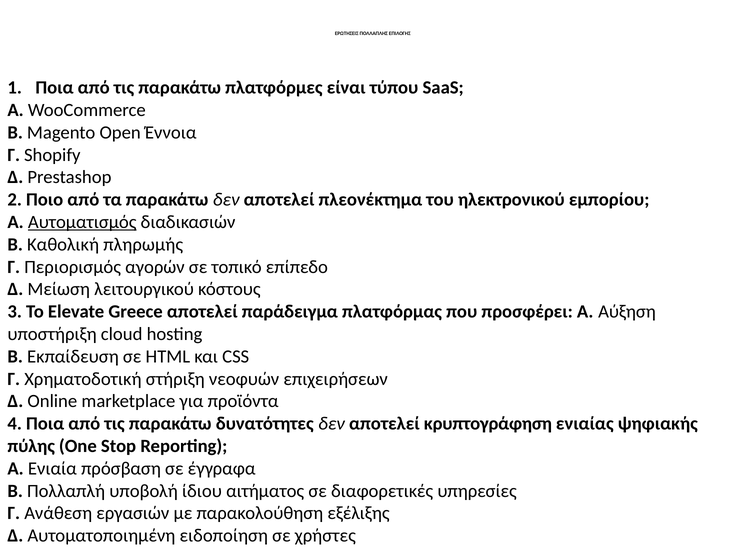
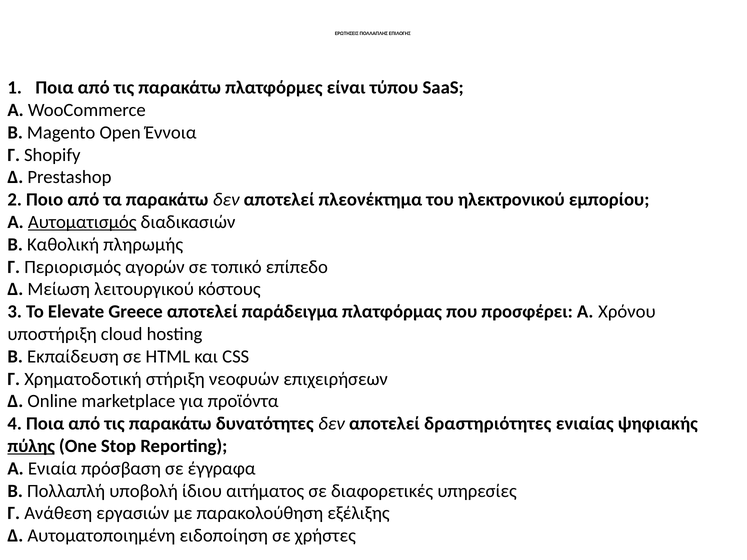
Αύξηση: Αύξηση -> Χρόνου
κρυπτογράφηση: κρυπτογράφηση -> δραστηριότητες
πύλης underline: none -> present
